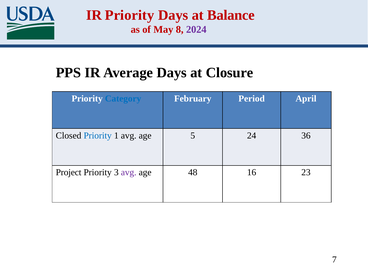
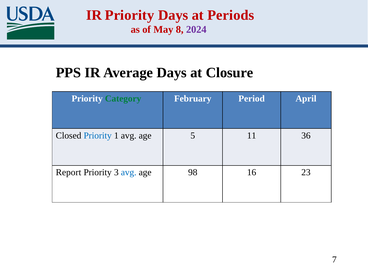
Balance: Balance -> Periods
Category colour: blue -> green
24: 24 -> 11
Project: Project -> Report
avg at (129, 172) colour: purple -> blue
48: 48 -> 98
